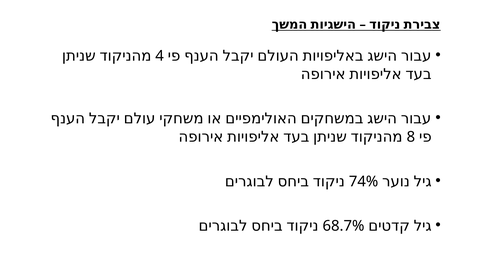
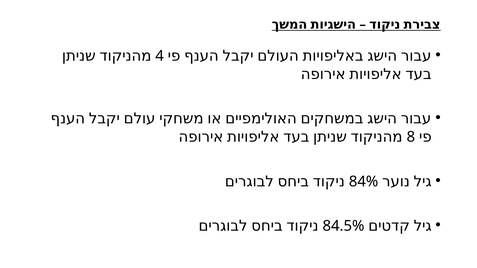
74%: 74% -> 84%
68.7%: 68.7% -> 84.5%
